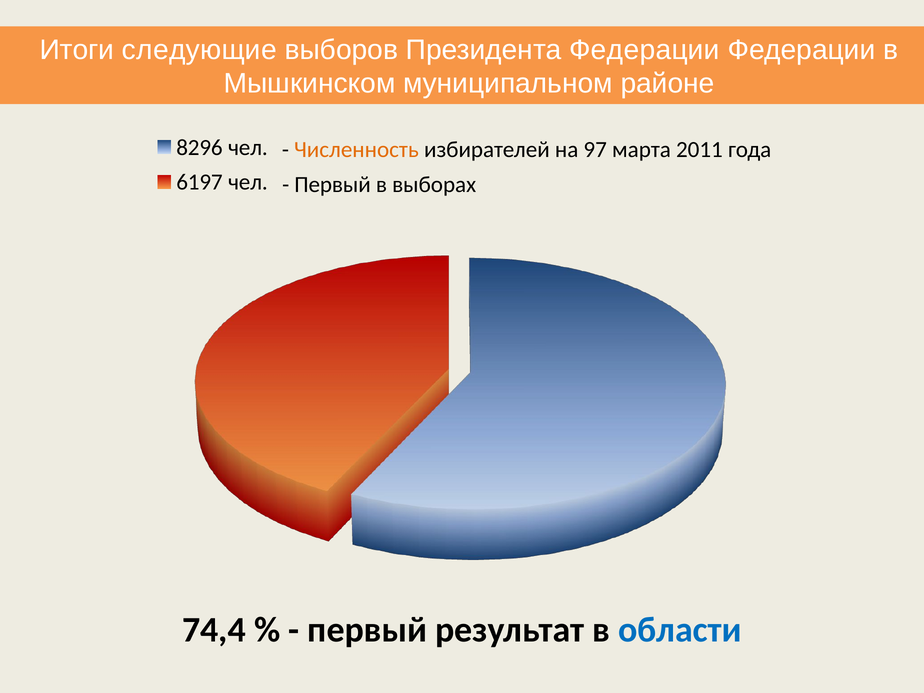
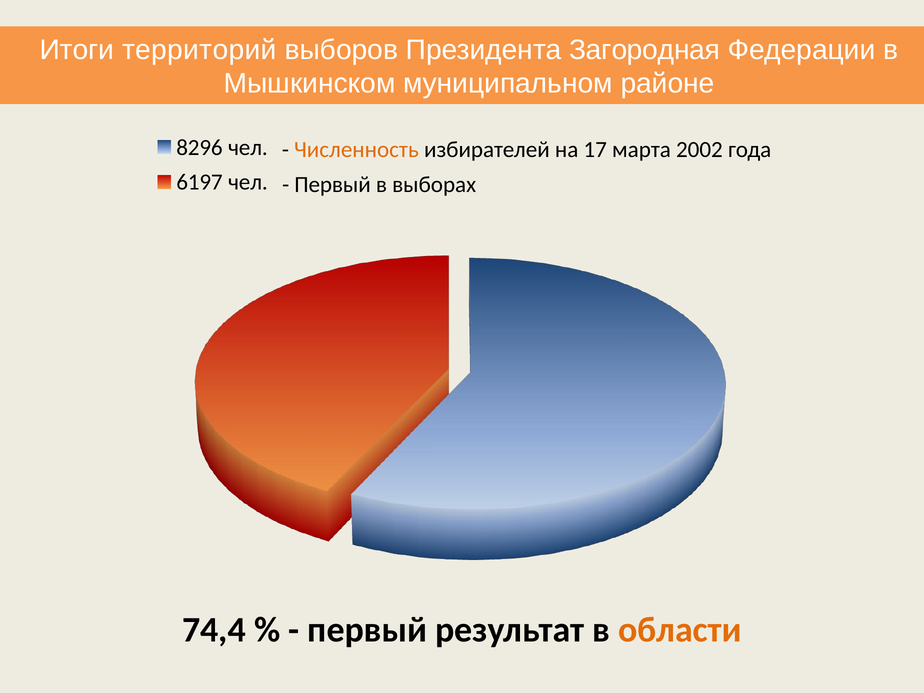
следующие: следующие -> территорий
Президента Федерации: Федерации -> Загородная
97: 97 -> 17
2011: 2011 -> 2002
области colour: blue -> orange
